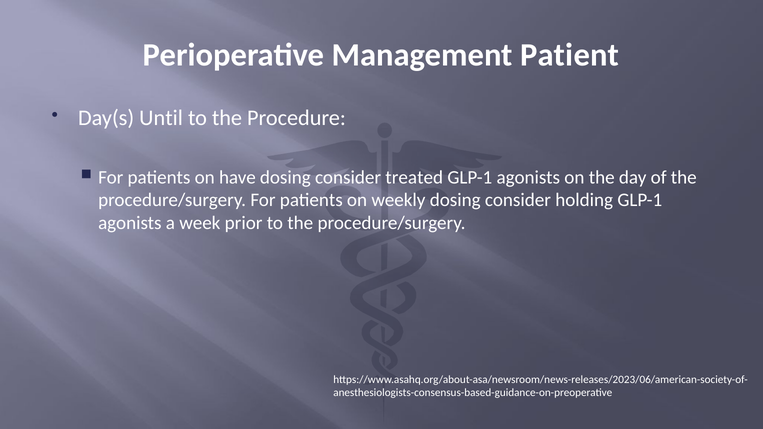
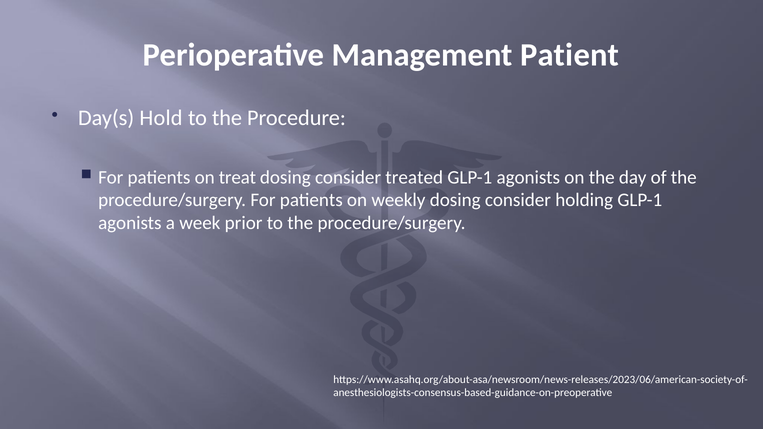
Until: Until -> Hold
have: have -> treat
